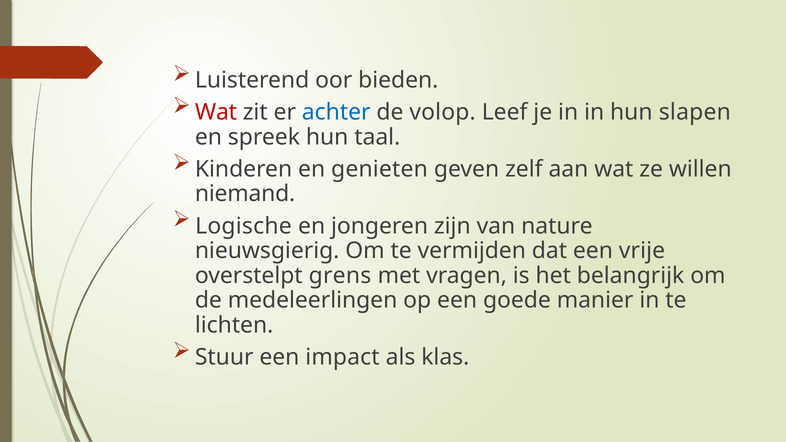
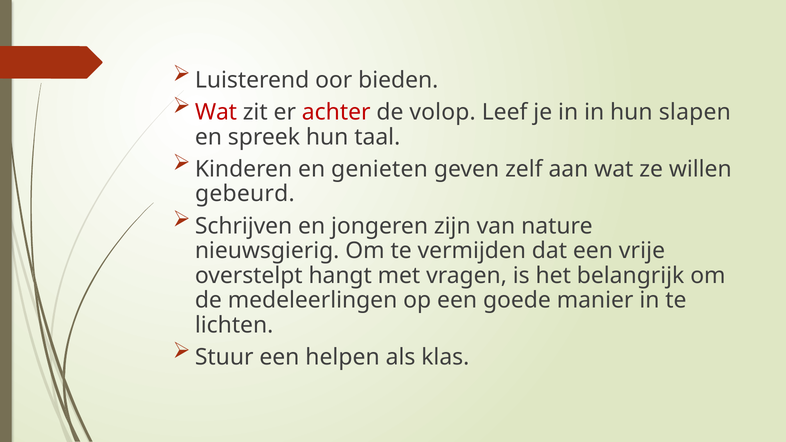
achter colour: blue -> red
niemand: niemand -> gebeurd
Logische: Logische -> Schrijven
grens: grens -> hangt
impact: impact -> helpen
